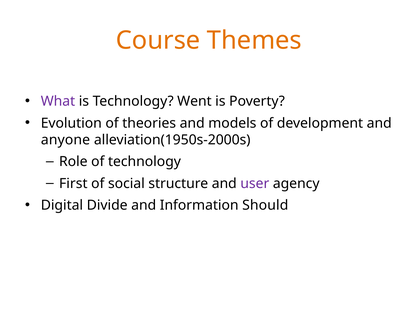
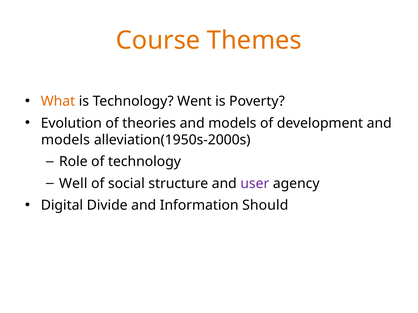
What colour: purple -> orange
anyone at (65, 140): anyone -> models
First: First -> Well
